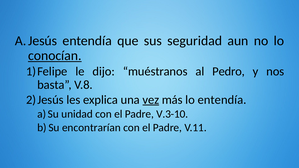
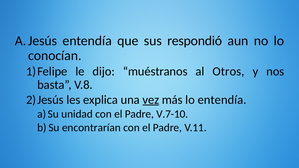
seguridad: seguridad -> respondió
conocían underline: present -> none
Pedro: Pedro -> Otros
V.3-10: V.3-10 -> V.7-10
